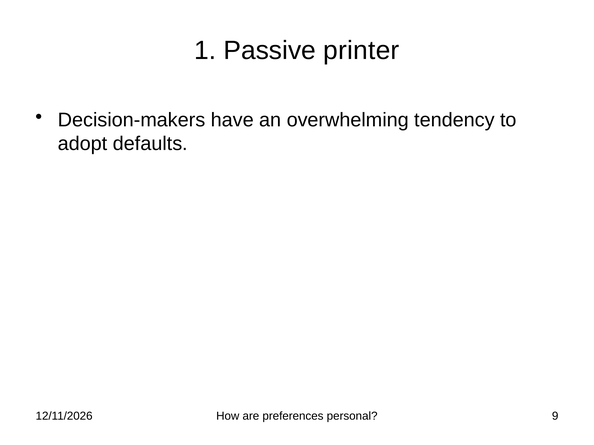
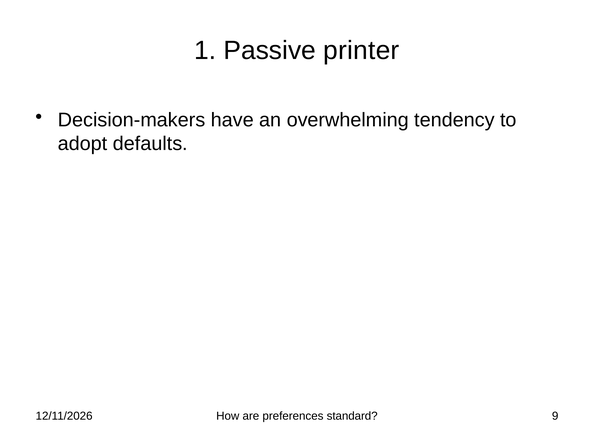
personal: personal -> standard
